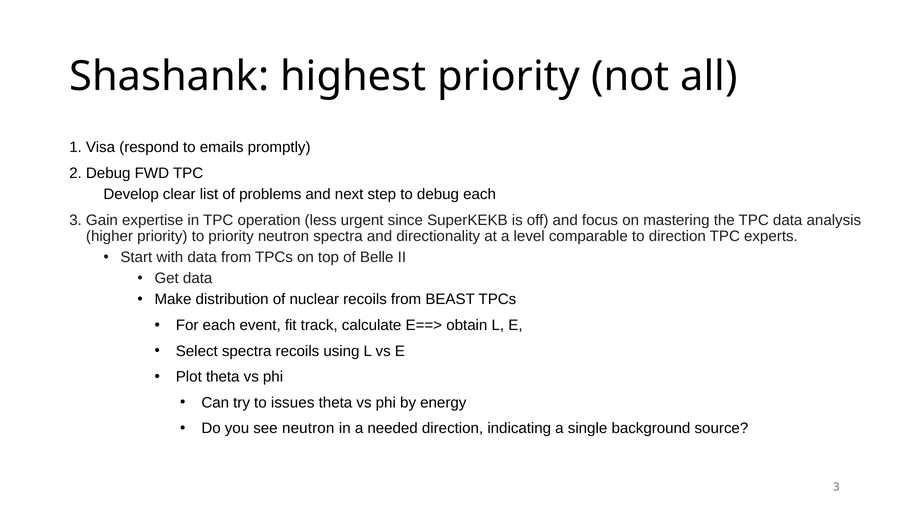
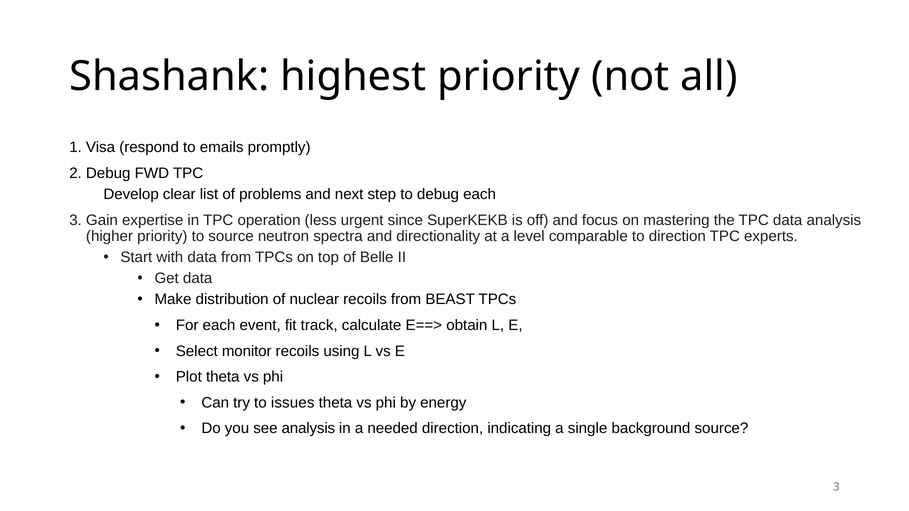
to priority: priority -> source
Select spectra: spectra -> monitor
see neutron: neutron -> analysis
